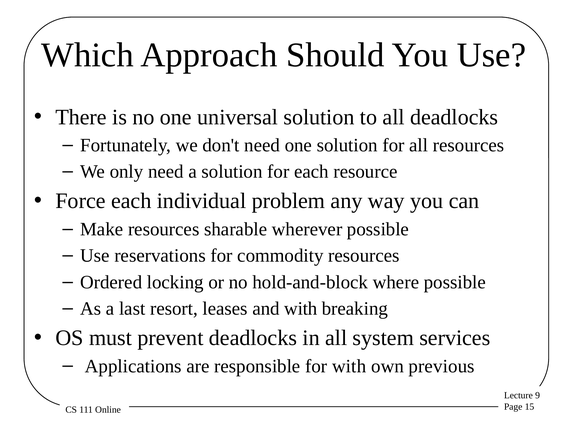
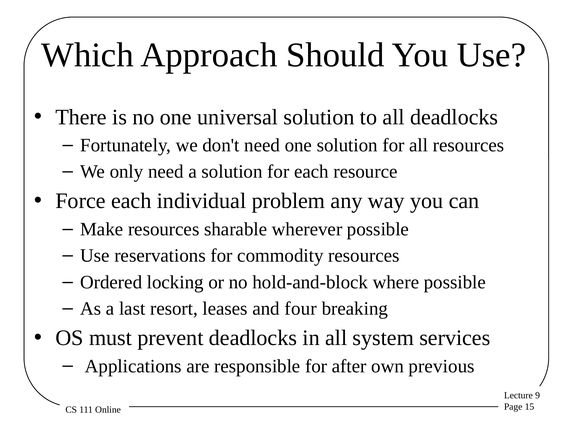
and with: with -> four
for with: with -> after
